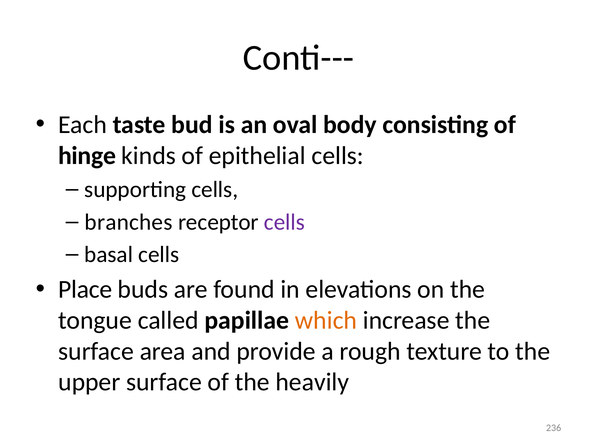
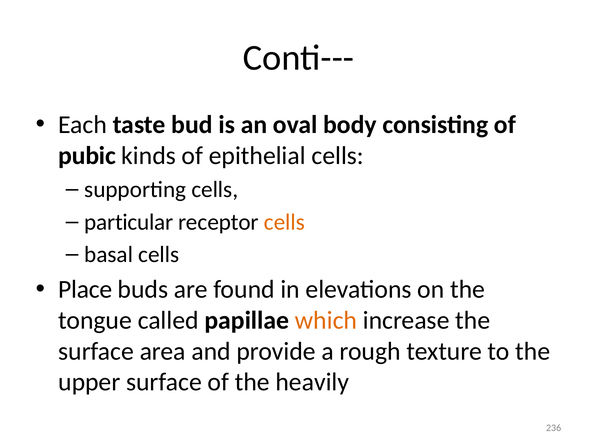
hinge: hinge -> pubic
branches: branches -> particular
cells at (284, 222) colour: purple -> orange
